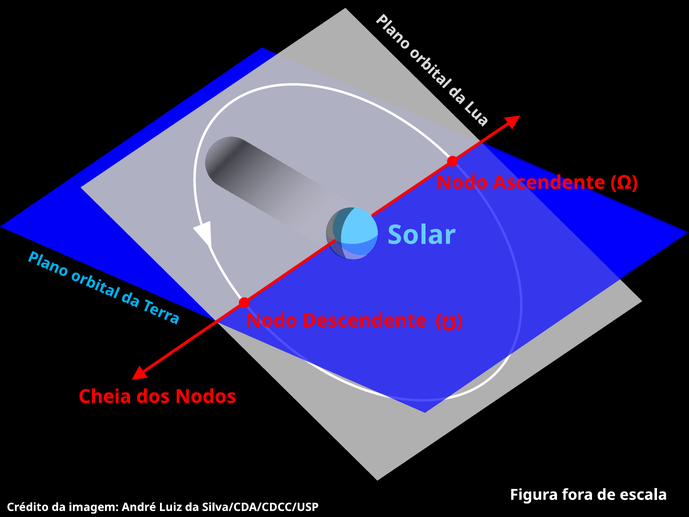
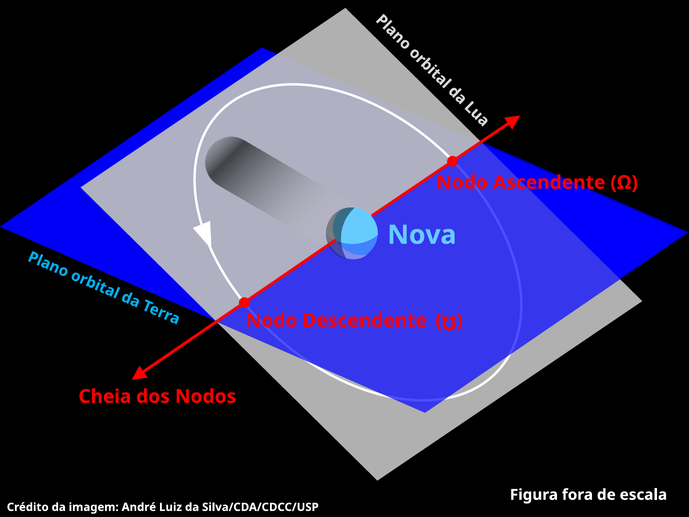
Solar: Solar -> Nova
